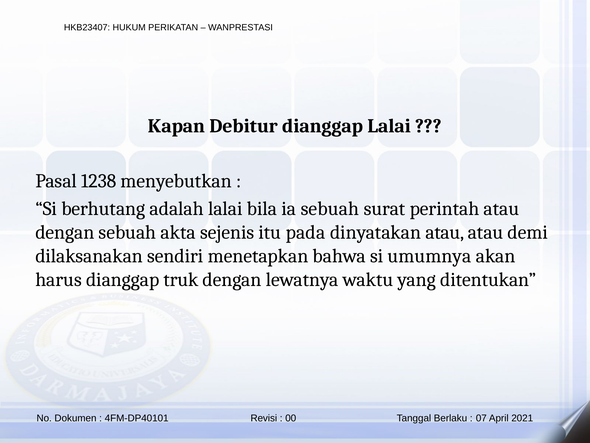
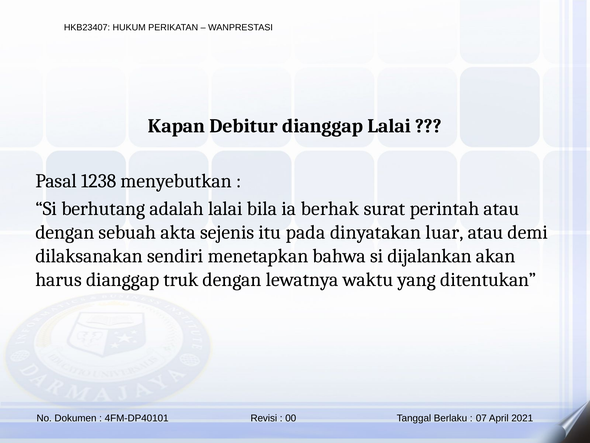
ia sebuah: sebuah -> berhak
dinyatakan atau: atau -> luar
umumnya: umumnya -> dijalankan
